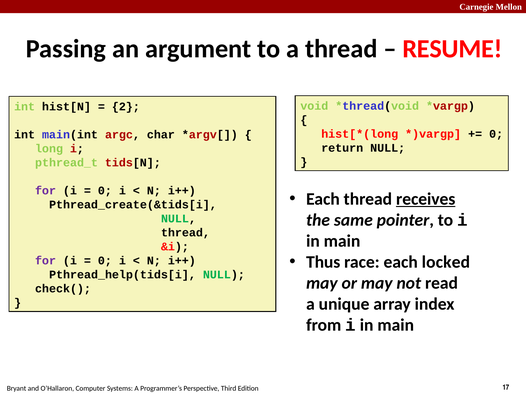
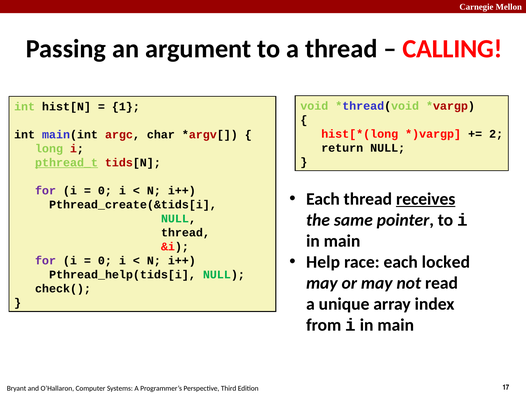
RESUME: RESUME -> CALLING
2: 2 -> 1
0 at (496, 134): 0 -> 2
pthread_t underline: none -> present
Thus: Thus -> Help
